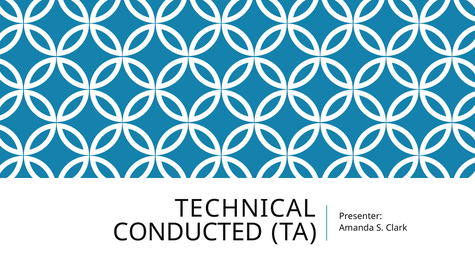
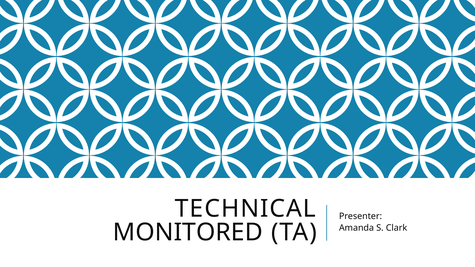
CONDUCTED: CONDUCTED -> MONITORED
